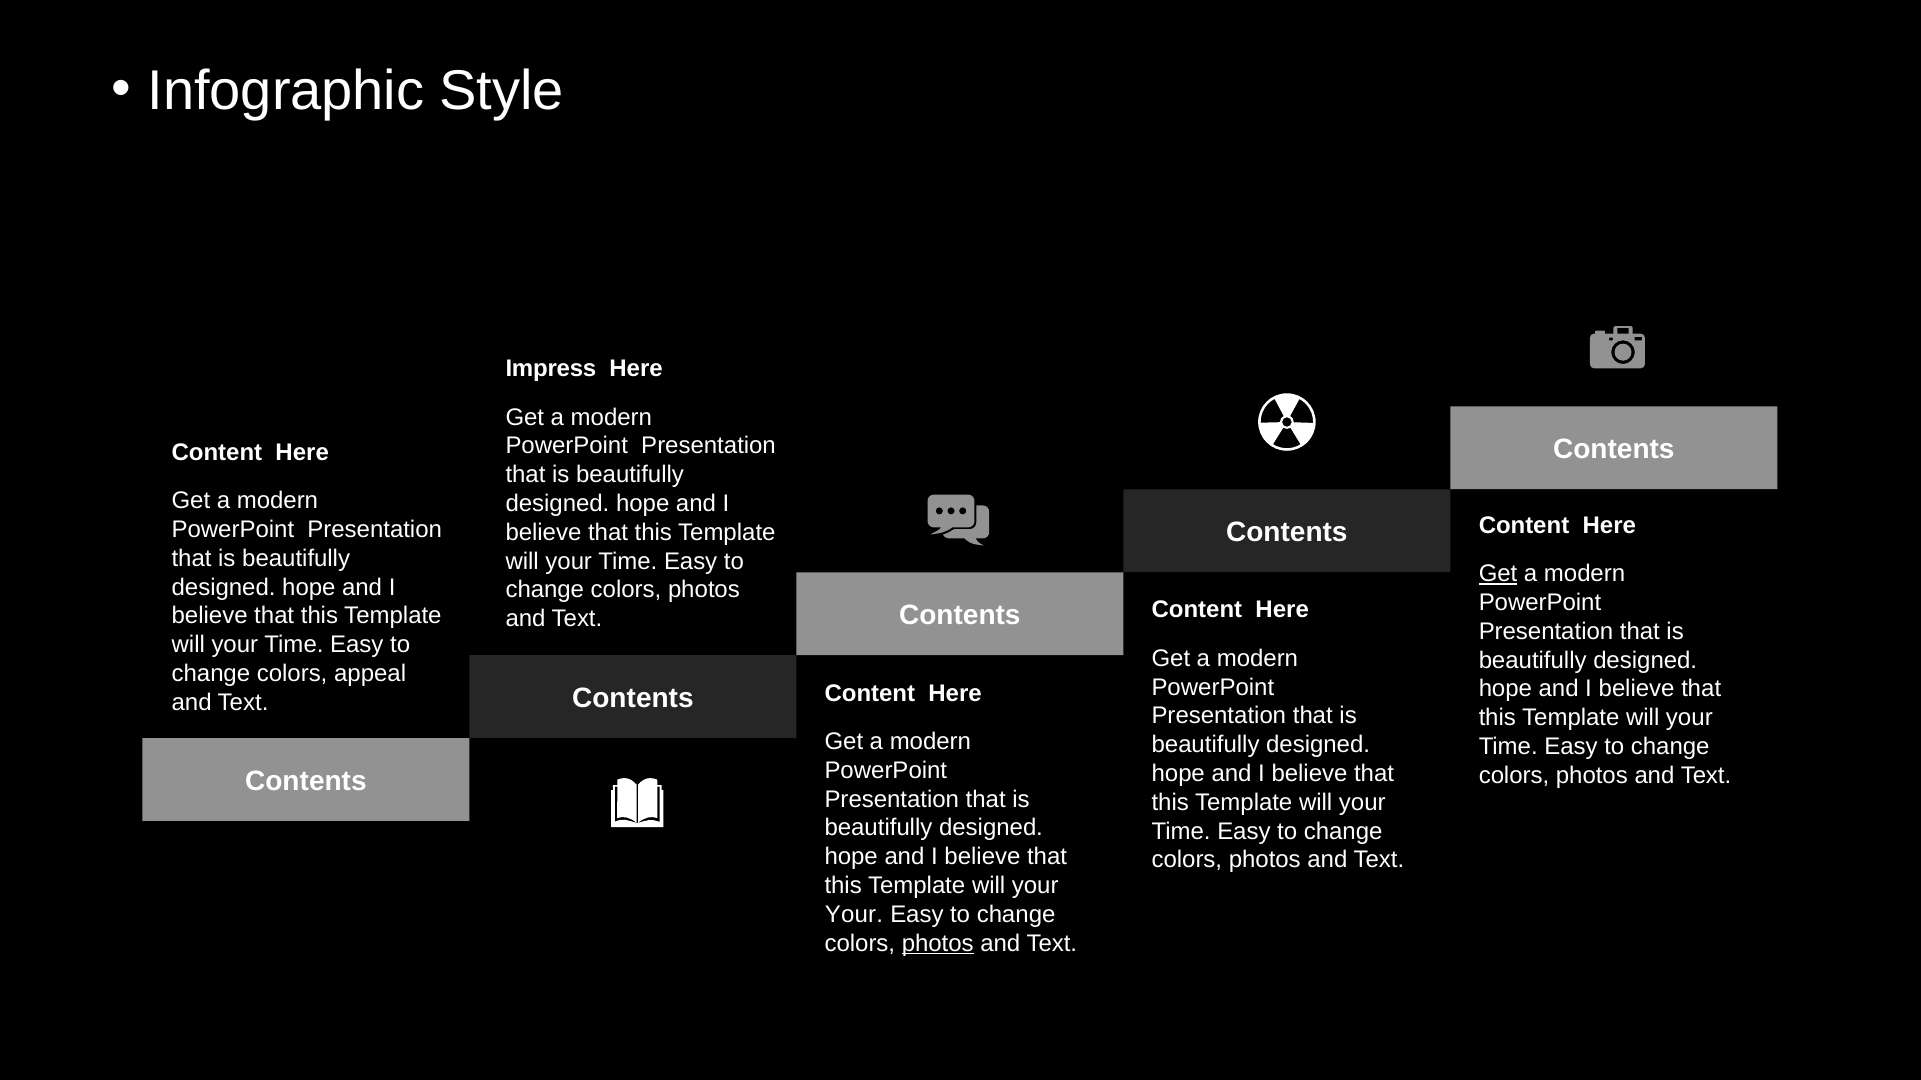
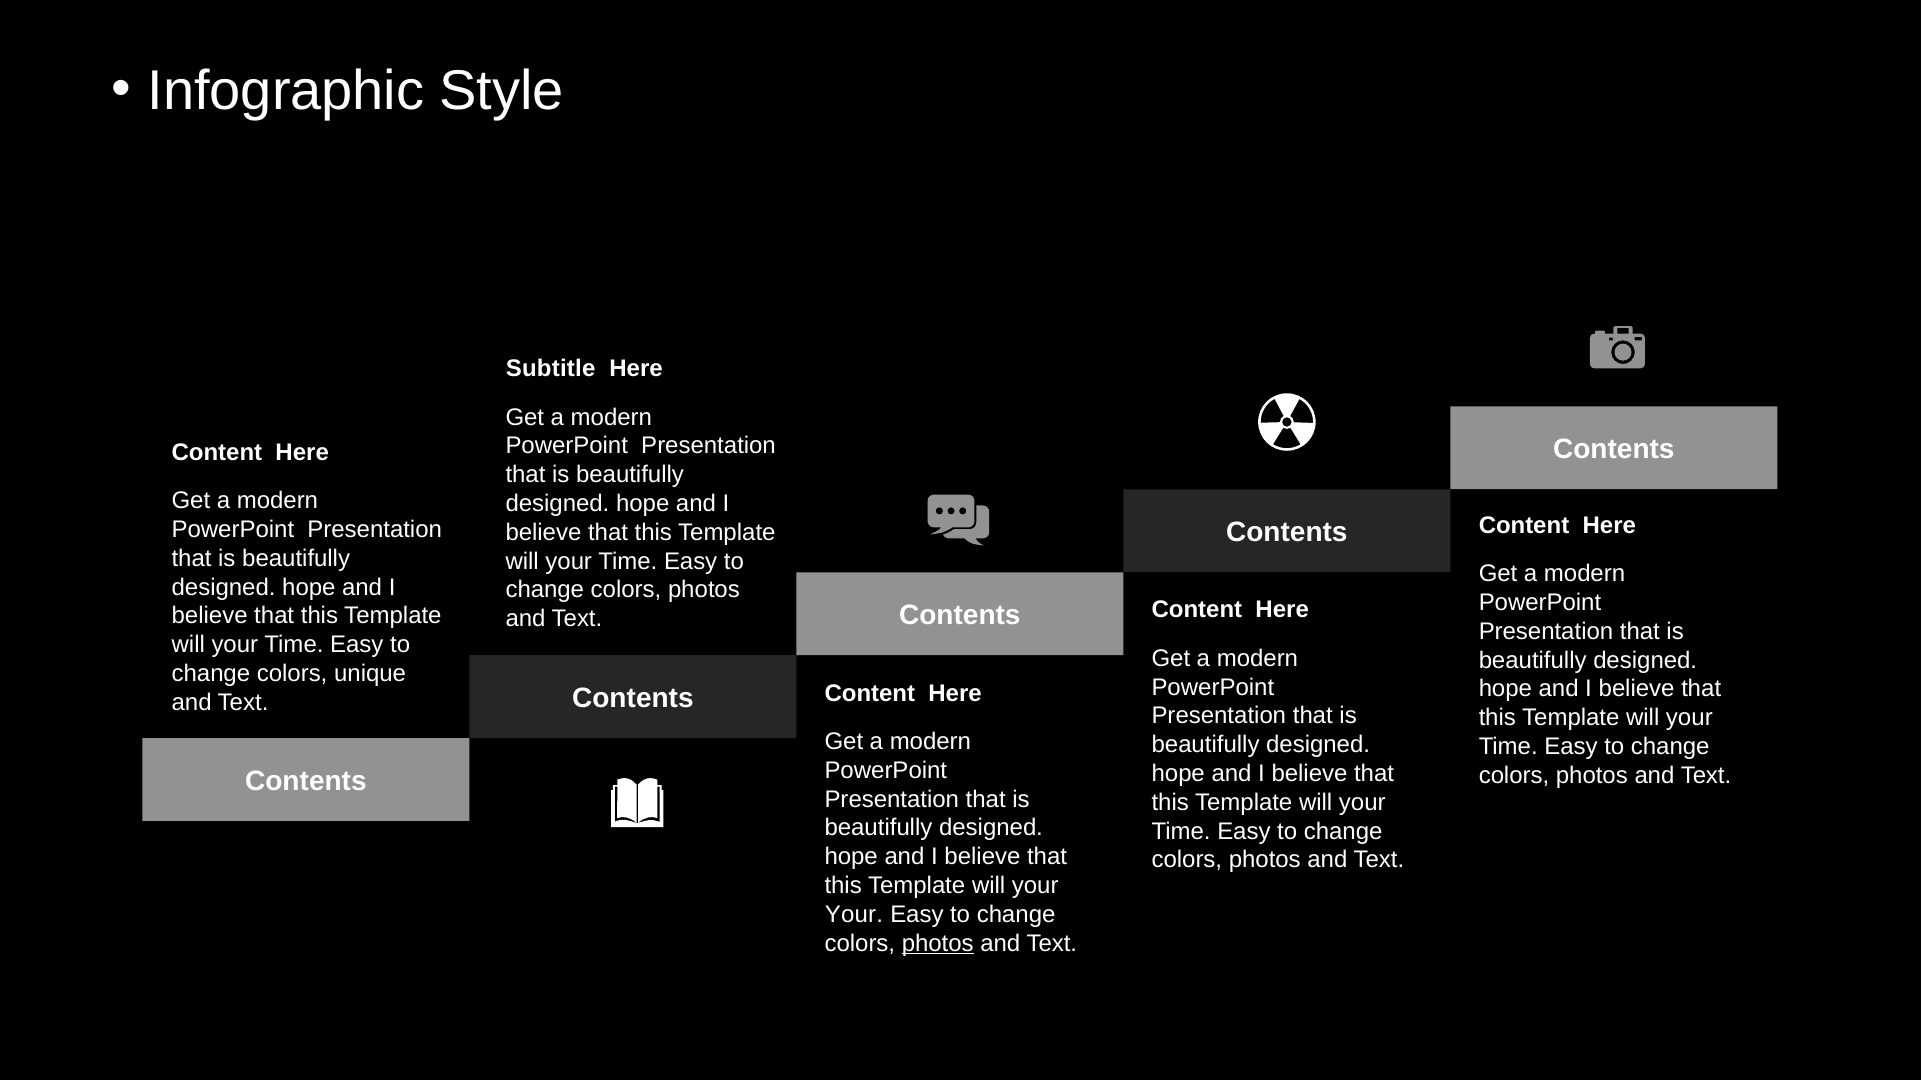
Impress: Impress -> Subtitle
Get at (1498, 574) underline: present -> none
appeal: appeal -> unique
